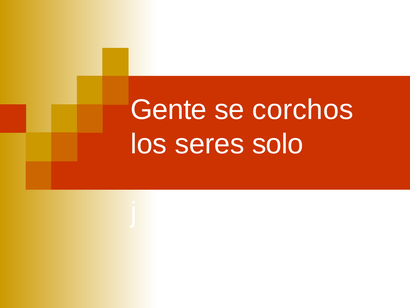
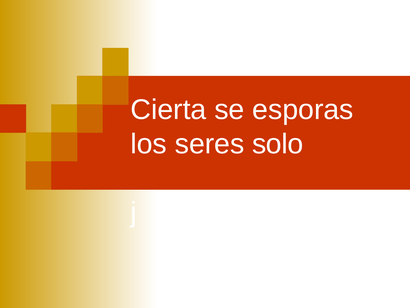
Gente: Gente -> Cierta
corchos: corchos -> esporas
